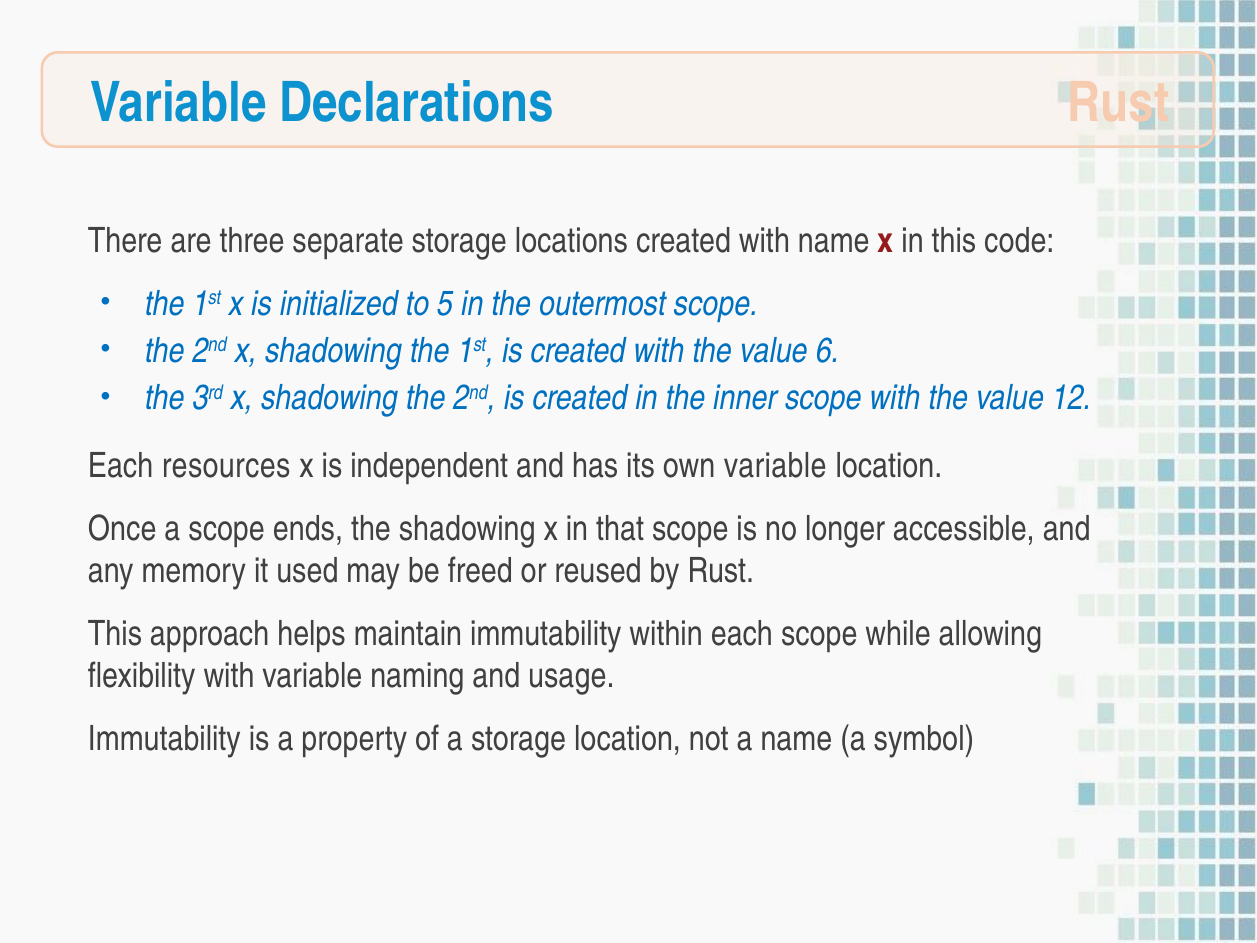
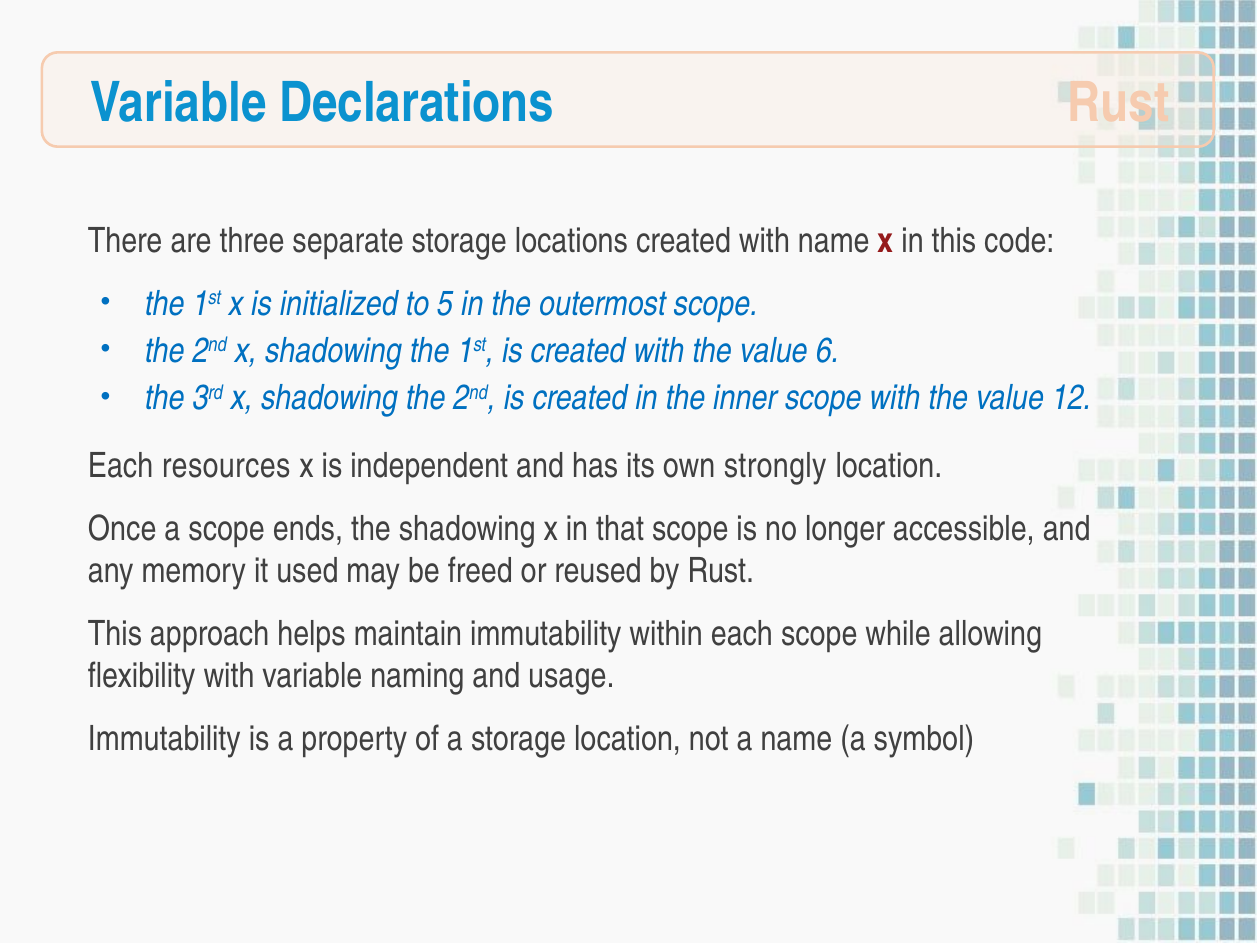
own variable: variable -> strongly
